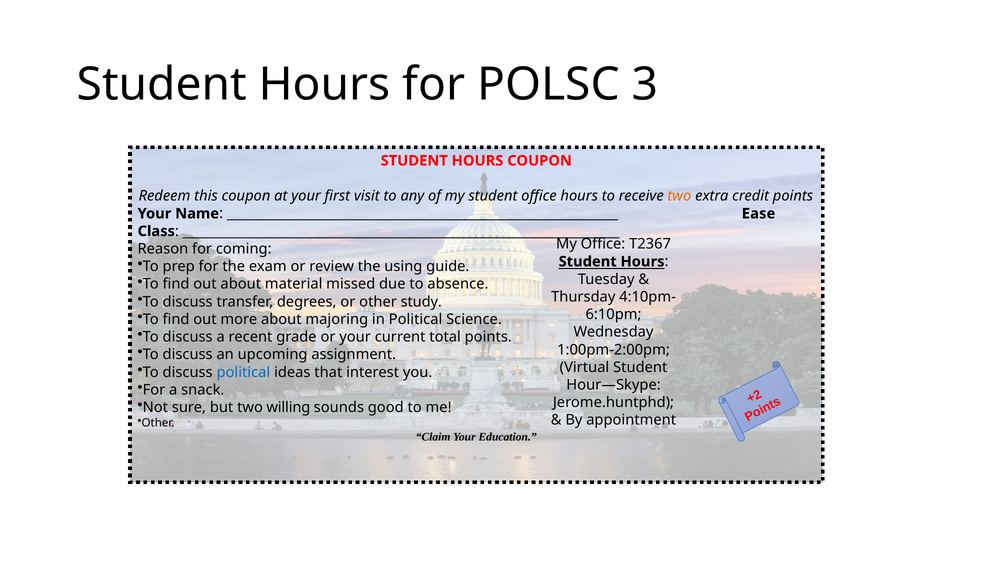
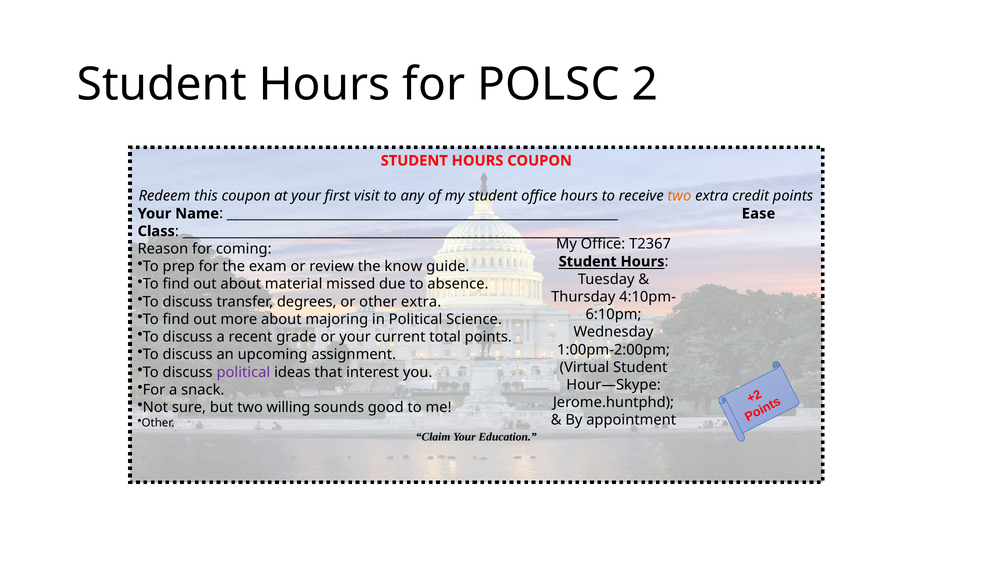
POLSC 3: 3 -> 2
using: using -> know
other study: study -> extra
political at (243, 372) colour: blue -> purple
